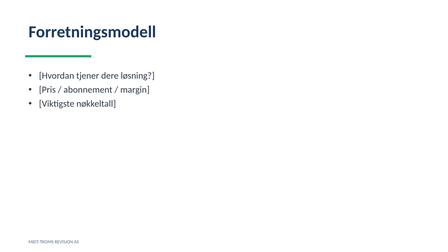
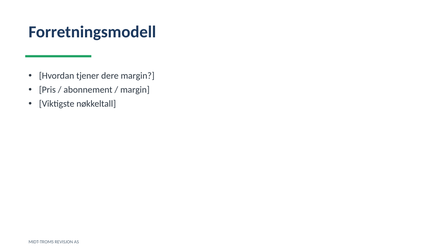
dere løsning: løsning -> margin
